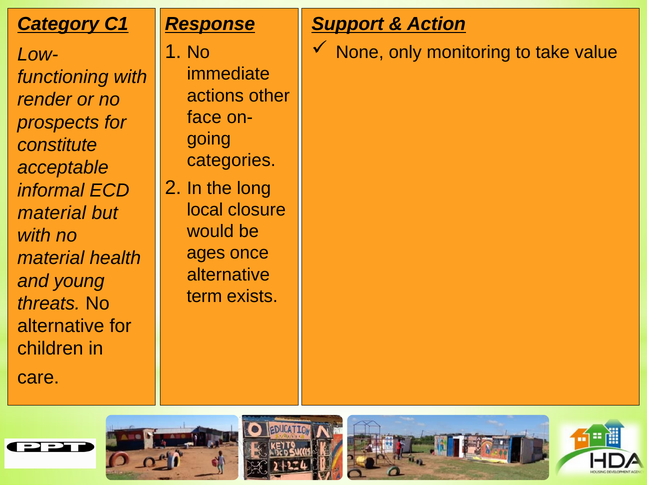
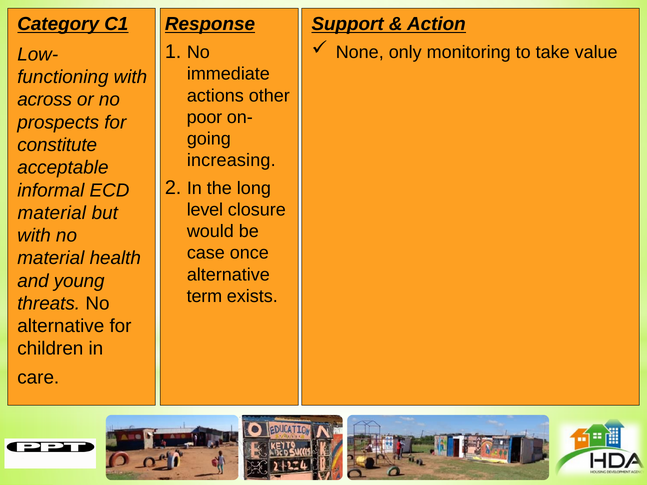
render: render -> across
face: face -> poor
categories: categories -> increasing
local: local -> level
ages: ages -> case
